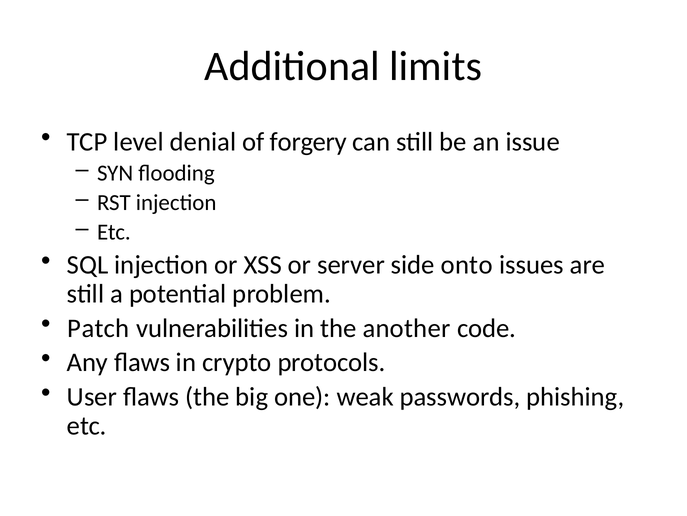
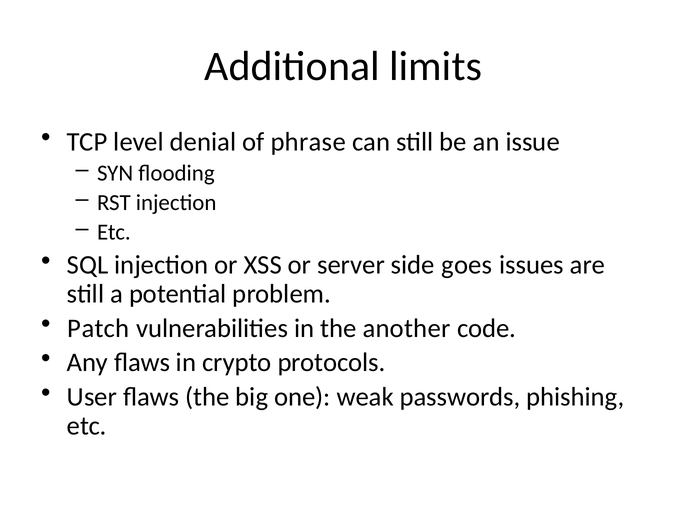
forgery: forgery -> phrase
onto: onto -> goes
